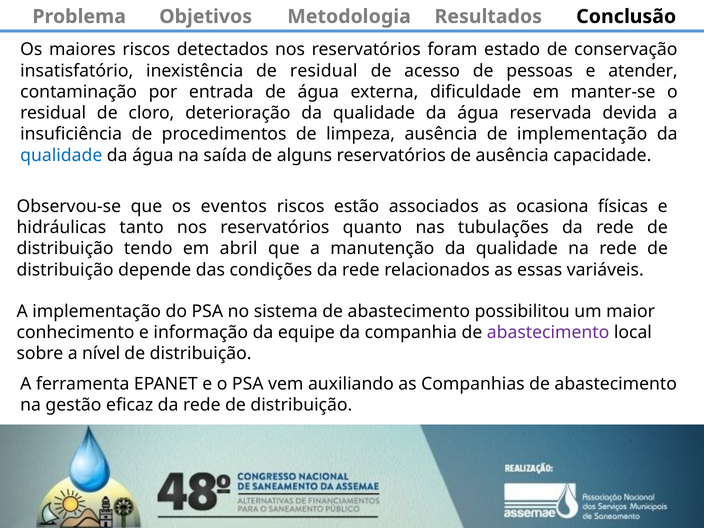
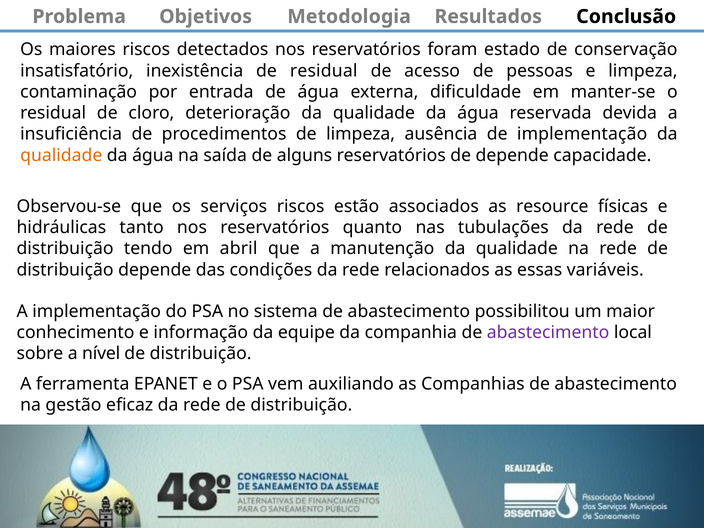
e atender: atender -> limpeza
qualidade at (61, 155) colour: blue -> orange
de ausência: ausência -> depende
eventos: eventos -> serviços
ocasiona: ocasiona -> resource
